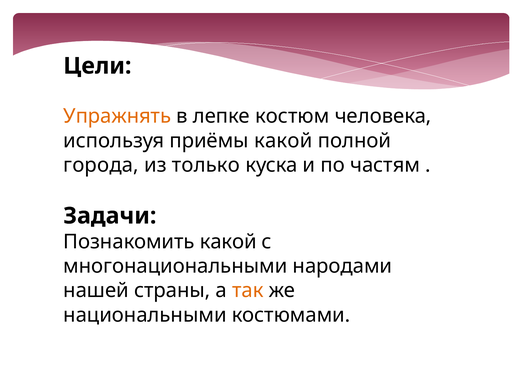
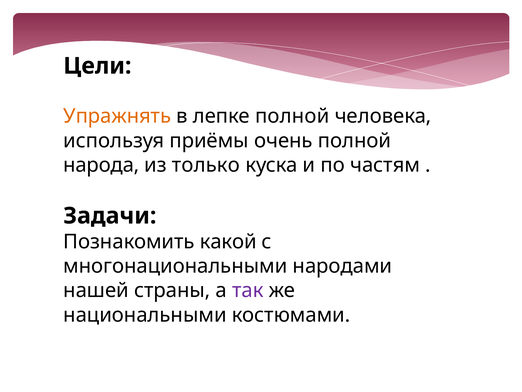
лепке костюм: костюм -> полной
приёмы какой: какой -> очень
города: города -> народа
так colour: orange -> purple
